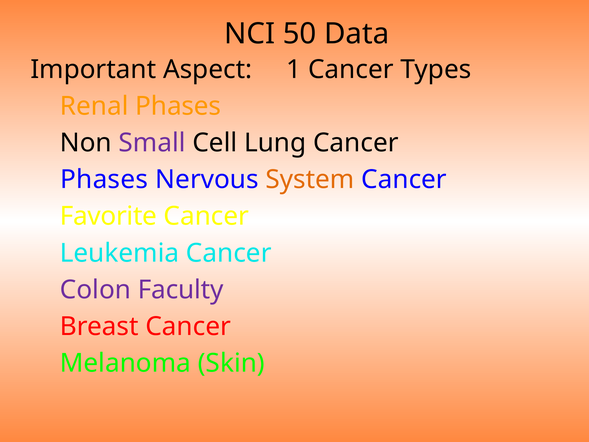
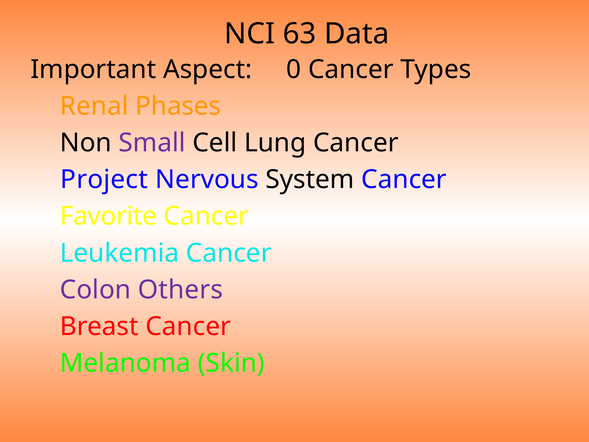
50: 50 -> 63
1: 1 -> 0
Phases at (104, 180): Phases -> Project
System colour: orange -> black
Faculty: Faculty -> Others
